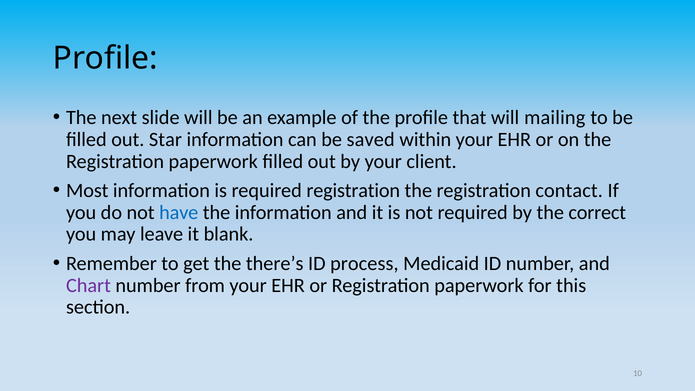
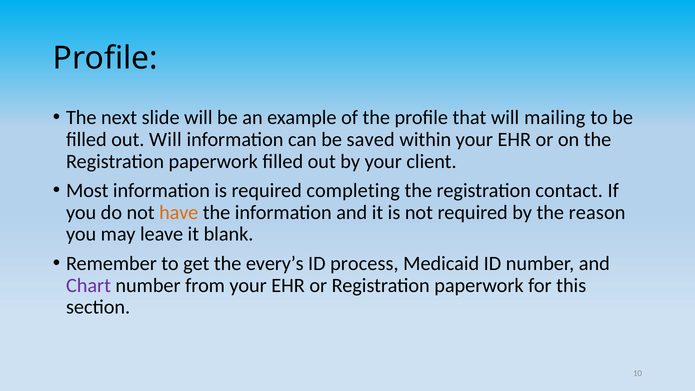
out Star: Star -> Will
required registration: registration -> completing
have colour: blue -> orange
correct: correct -> reason
there’s: there’s -> every’s
